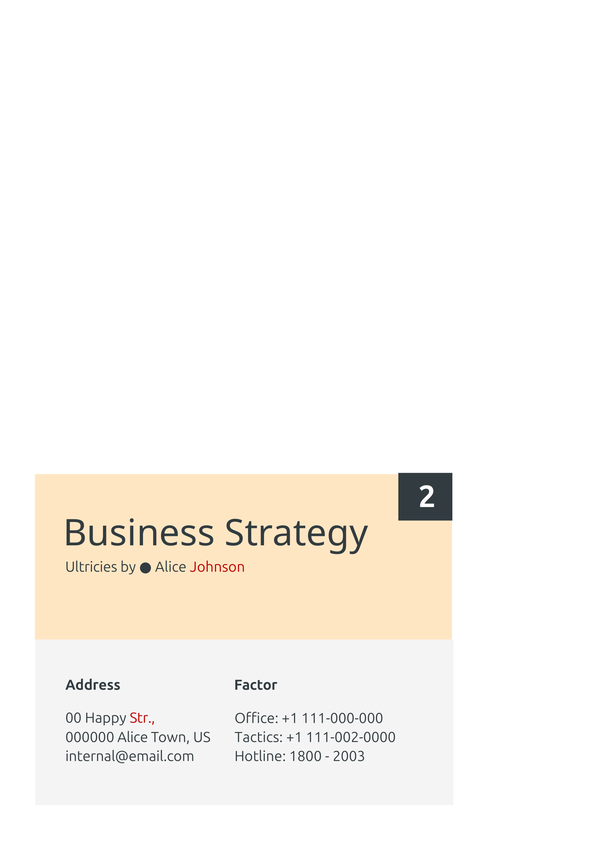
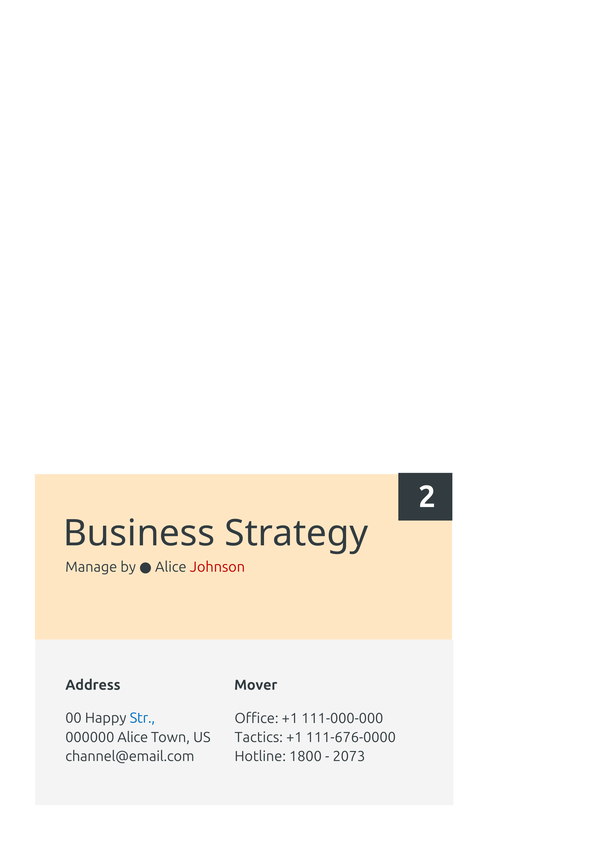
Ultricies: Ultricies -> Manage
Factor: Factor -> Mover
Str colour: red -> blue
111-002-0000: 111-002-0000 -> 111-676-0000
internal@email.com: internal@email.com -> channel@email.com
2003: 2003 -> 2073
